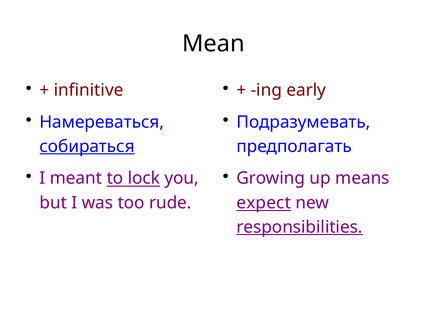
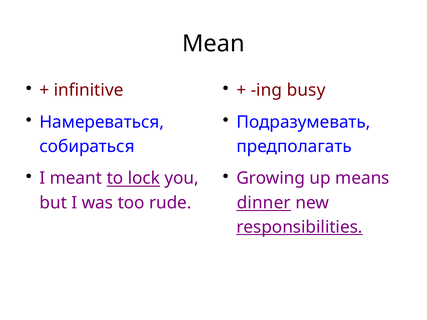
early: early -> busy
собираться underline: present -> none
expect: expect -> dinner
